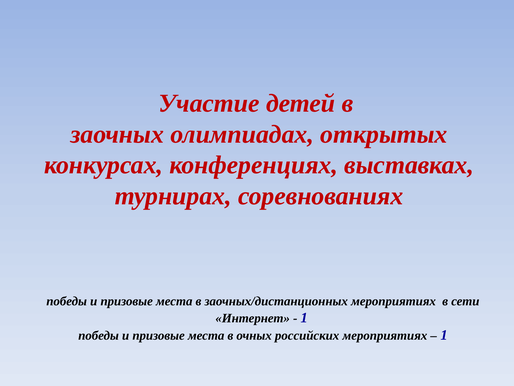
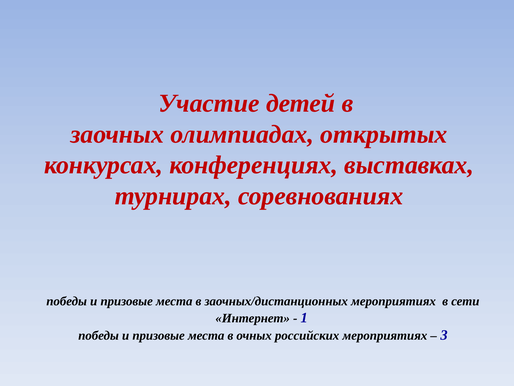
1 at (444, 335): 1 -> 3
